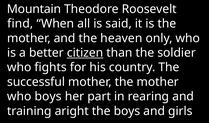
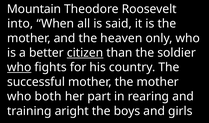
find: find -> into
who at (19, 67) underline: none -> present
who boys: boys -> both
